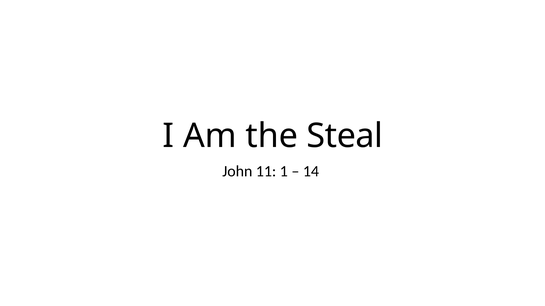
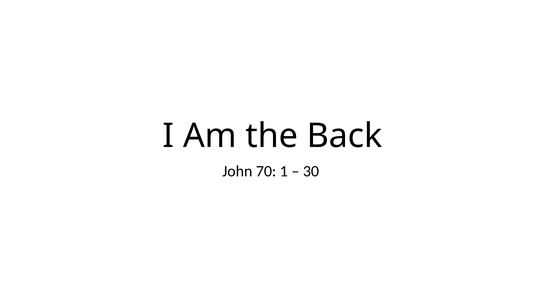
Steal: Steal -> Back
11: 11 -> 70
14: 14 -> 30
